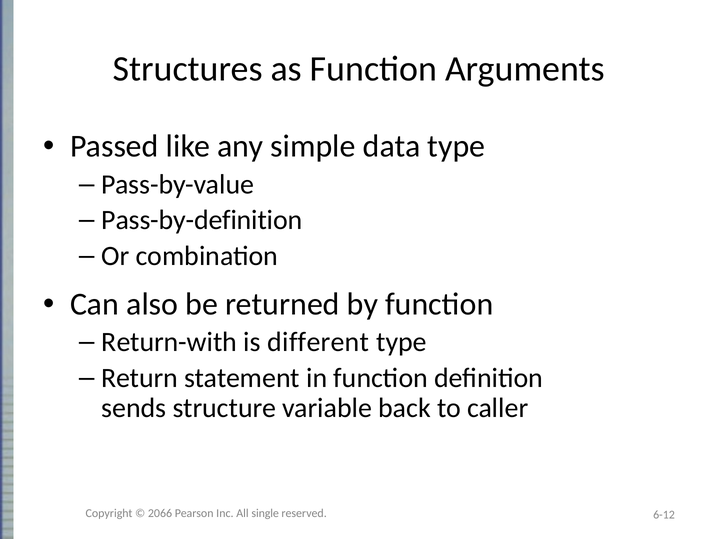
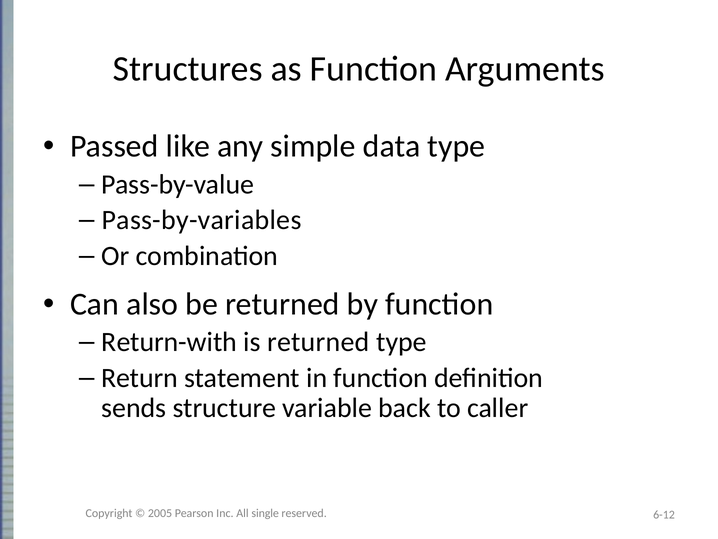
Pass-by-definition: Pass-by-definition -> Pass-by-variables
is different: different -> returned
2066: 2066 -> 2005
